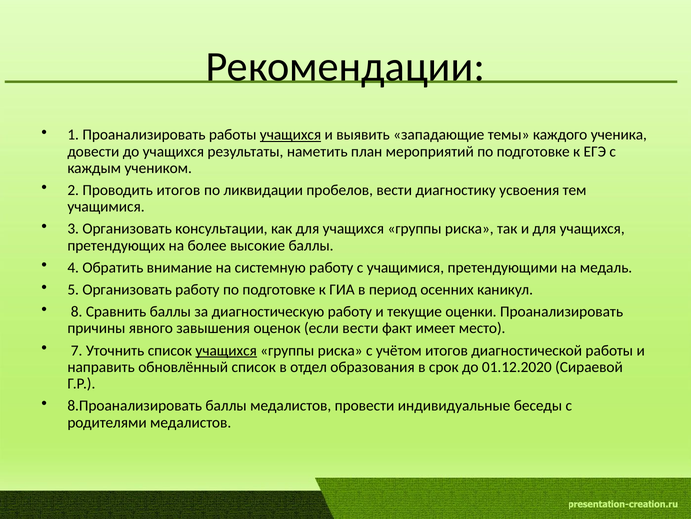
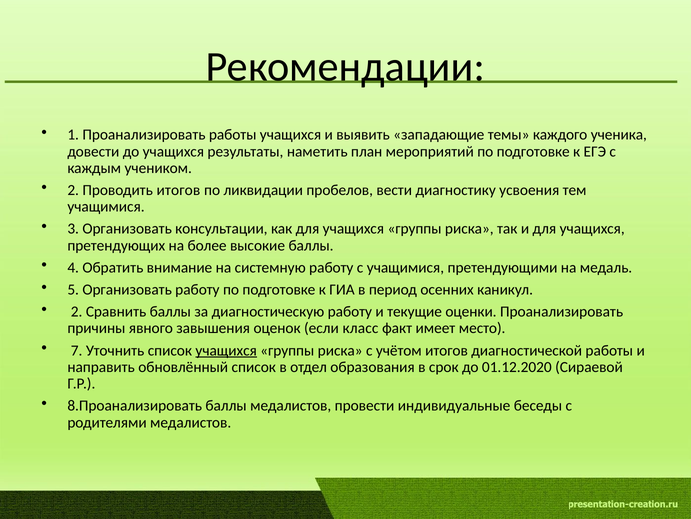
учащихся at (291, 135) underline: present -> none
8 at (77, 311): 8 -> 2
если вести: вести -> класс
